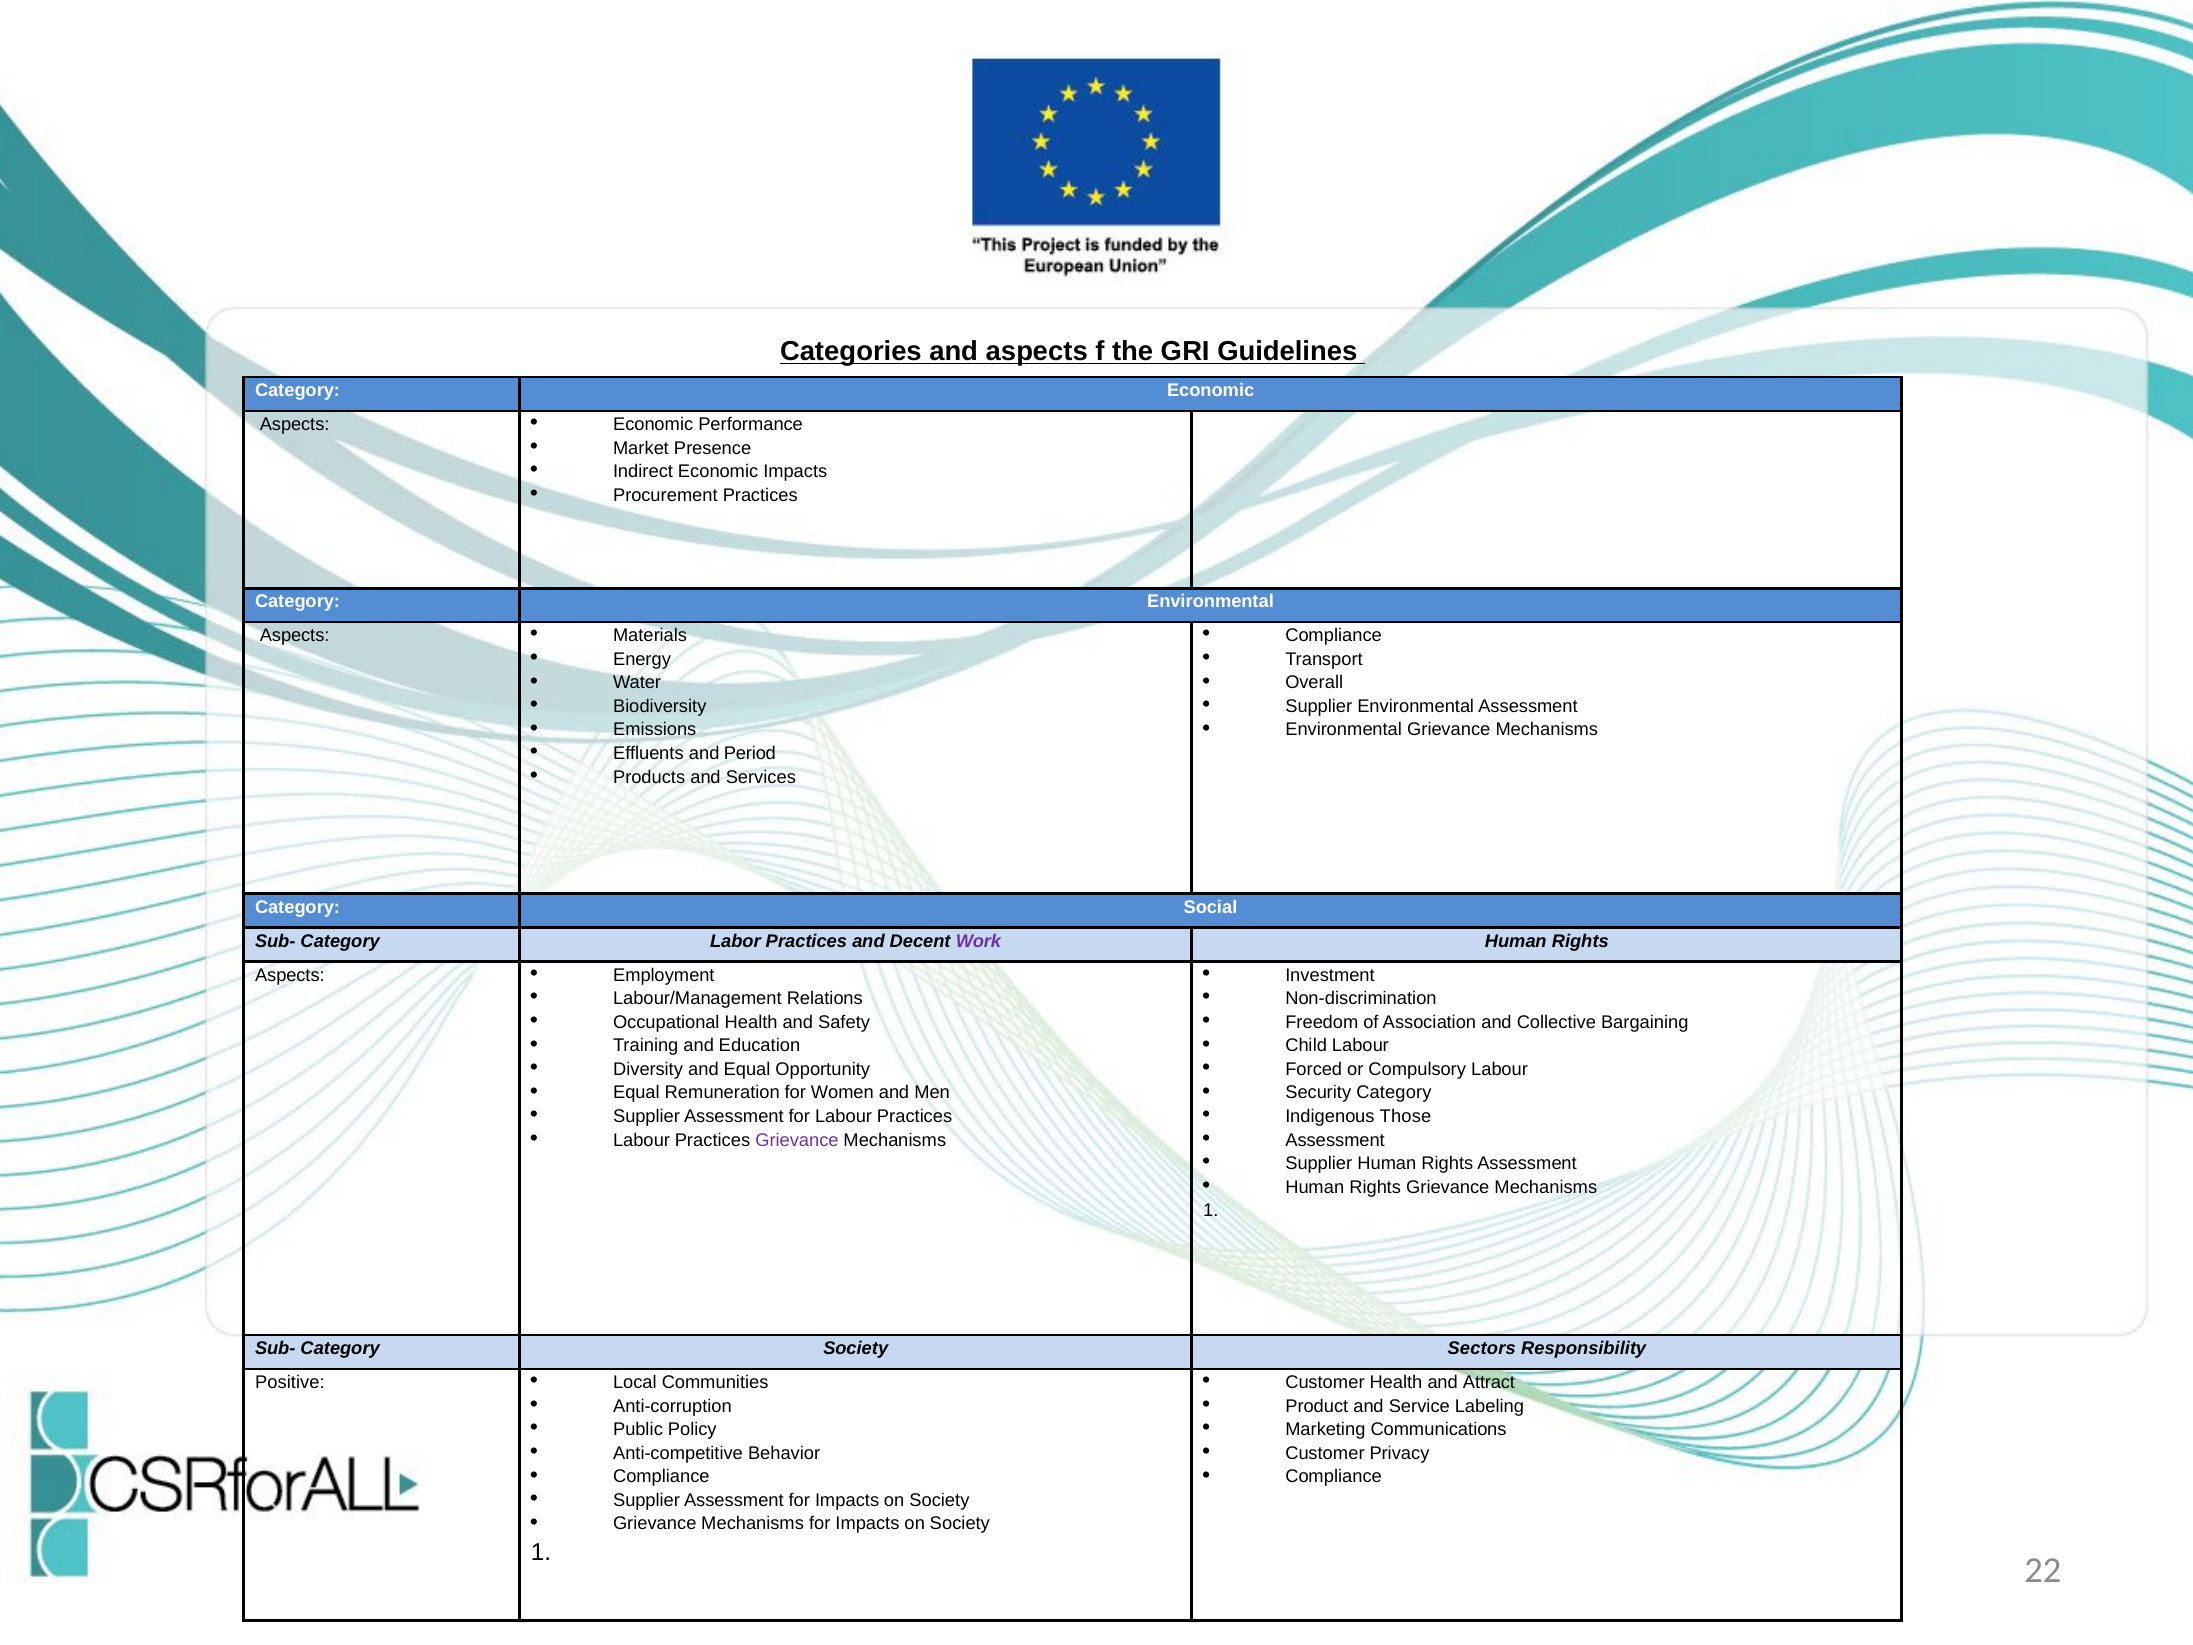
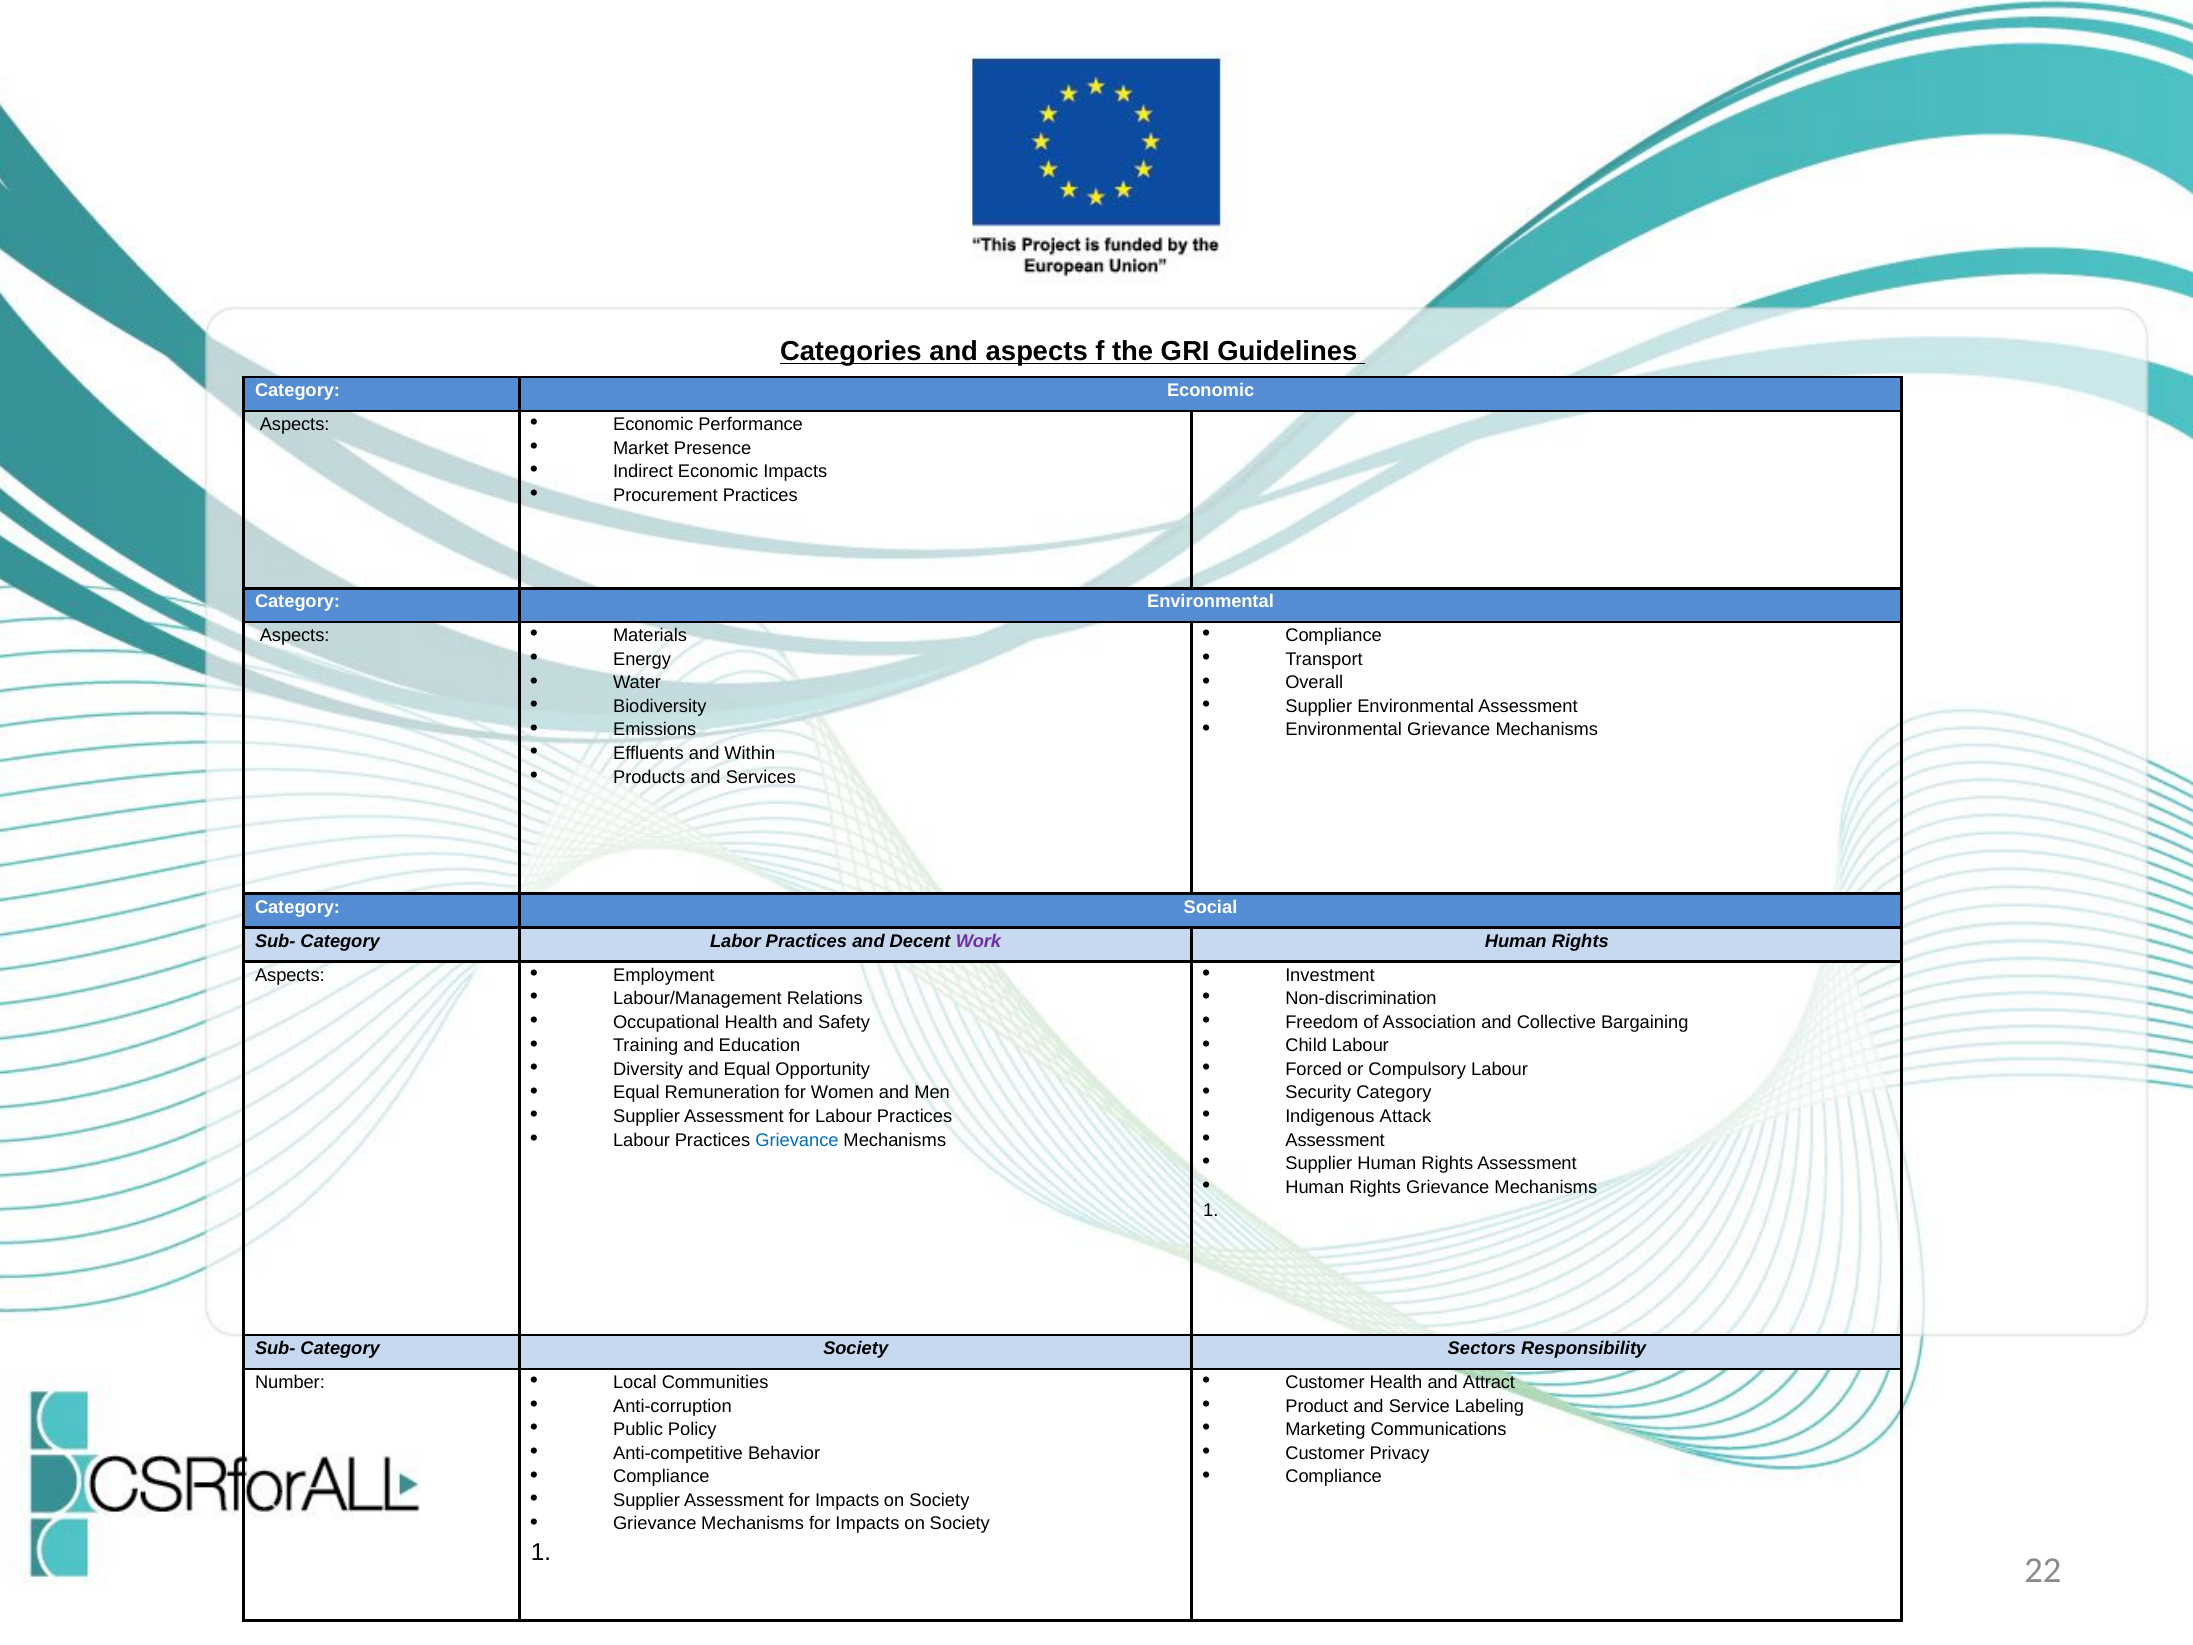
Period: Period -> Within
Those: Those -> Attack
Grievance at (797, 1140) colour: purple -> blue
Positive: Positive -> Number
